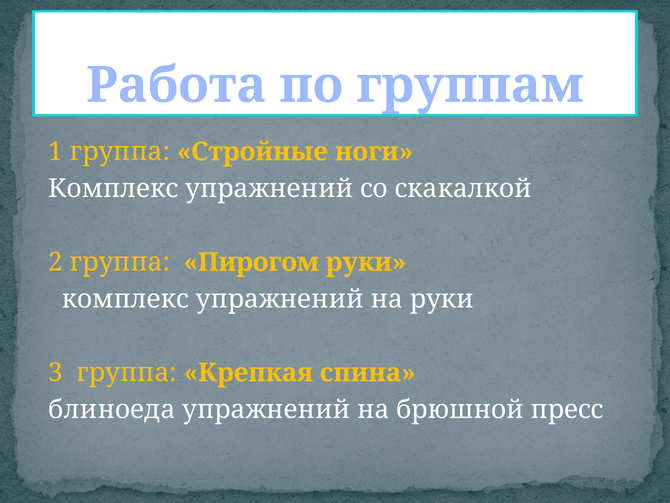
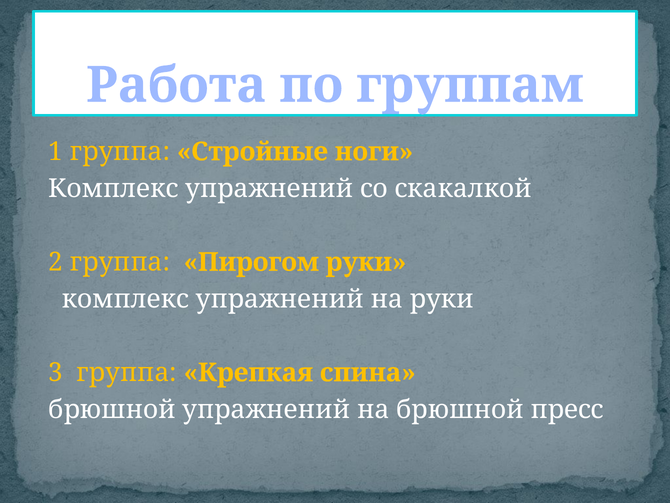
блиноеда at (112, 409): блиноеда -> брюшной
